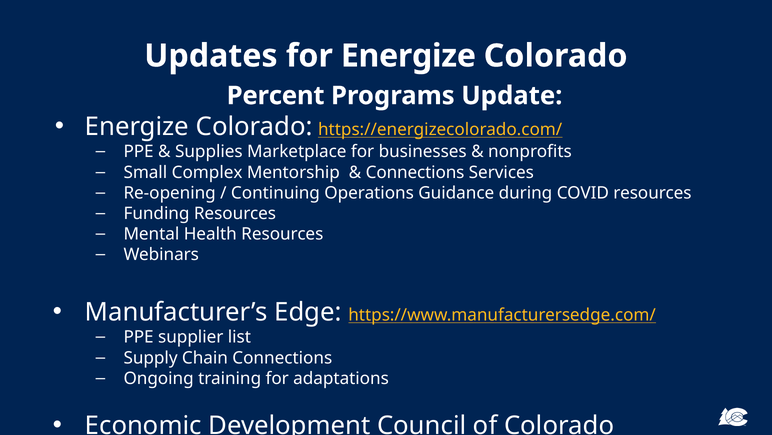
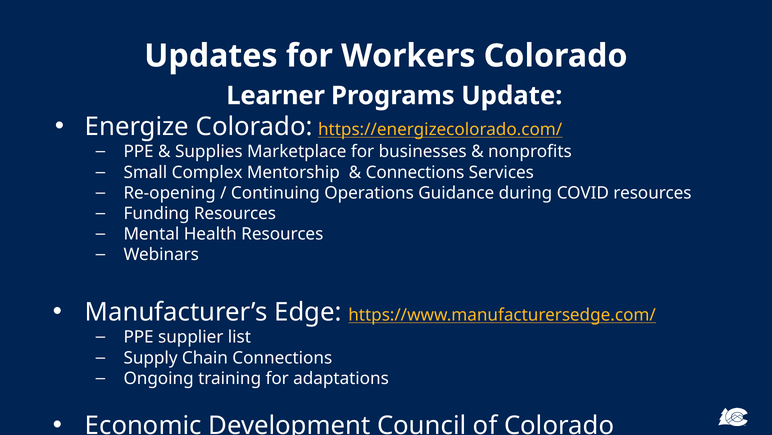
for Energize: Energize -> Workers
Percent: Percent -> Learner
